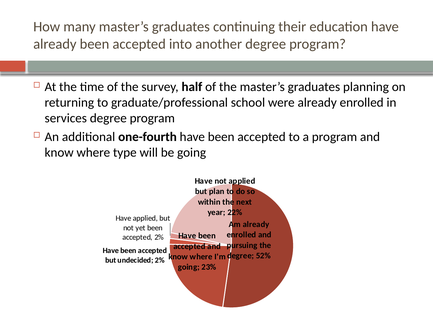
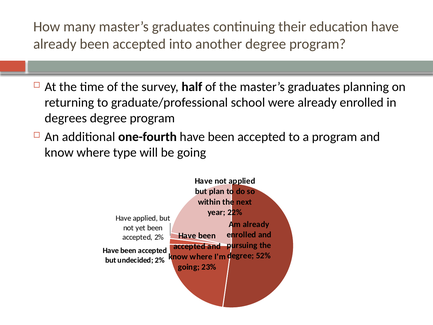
services: services -> degrees
